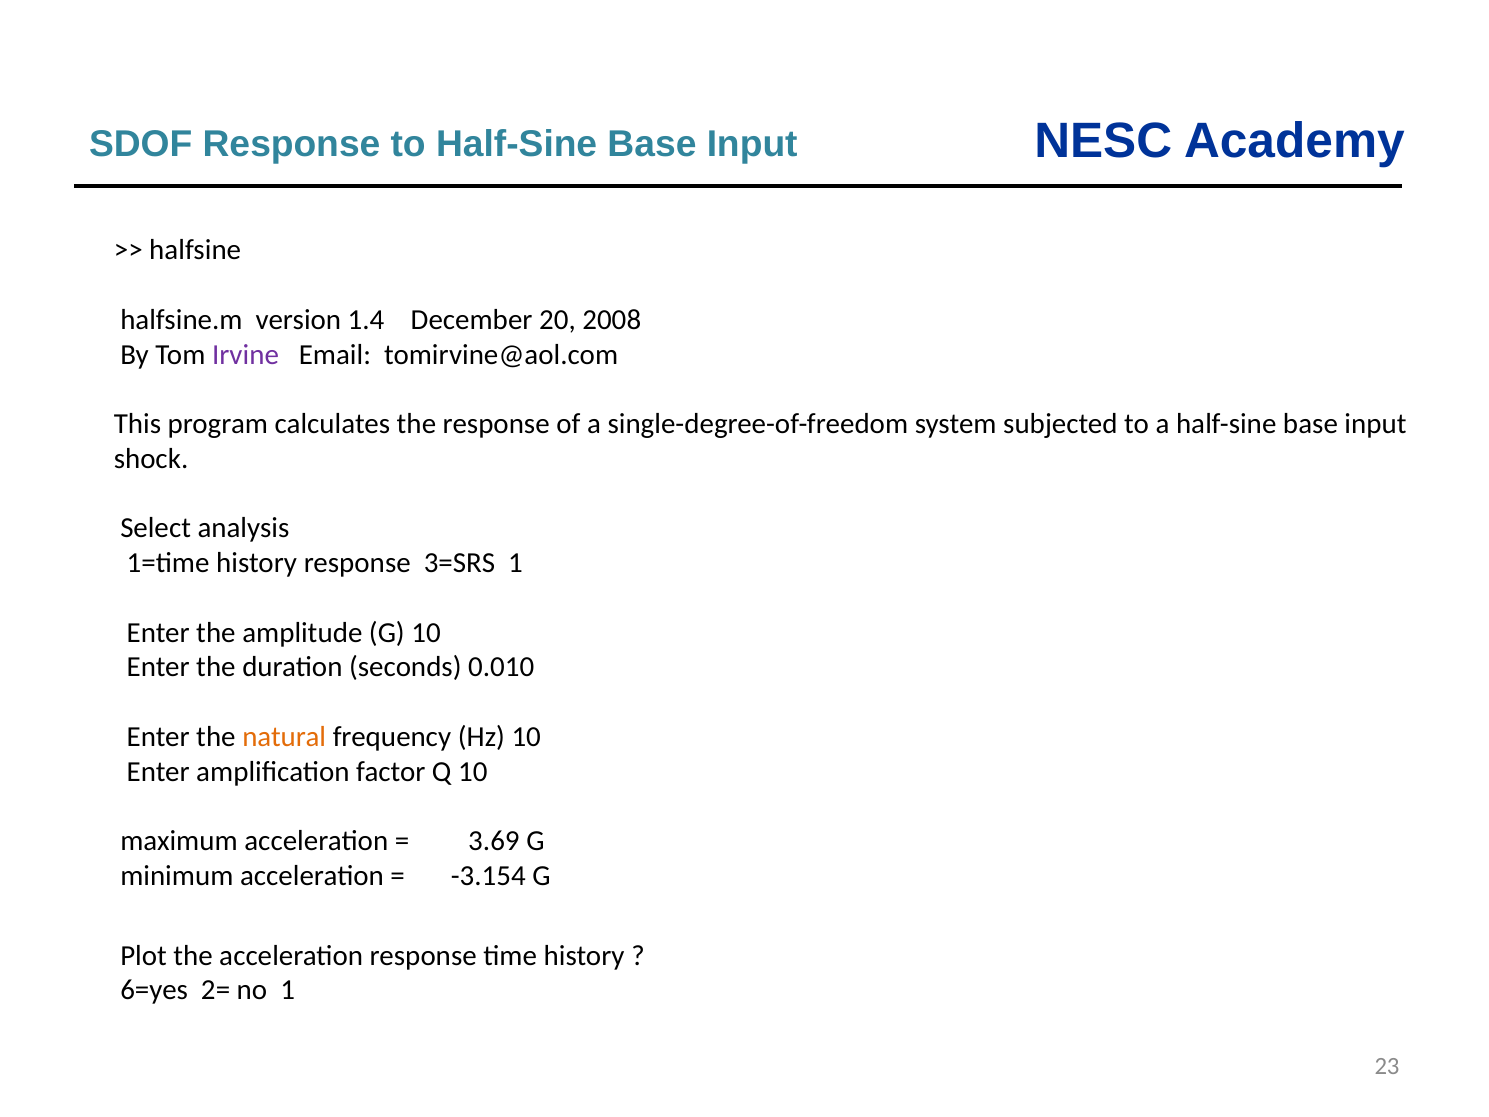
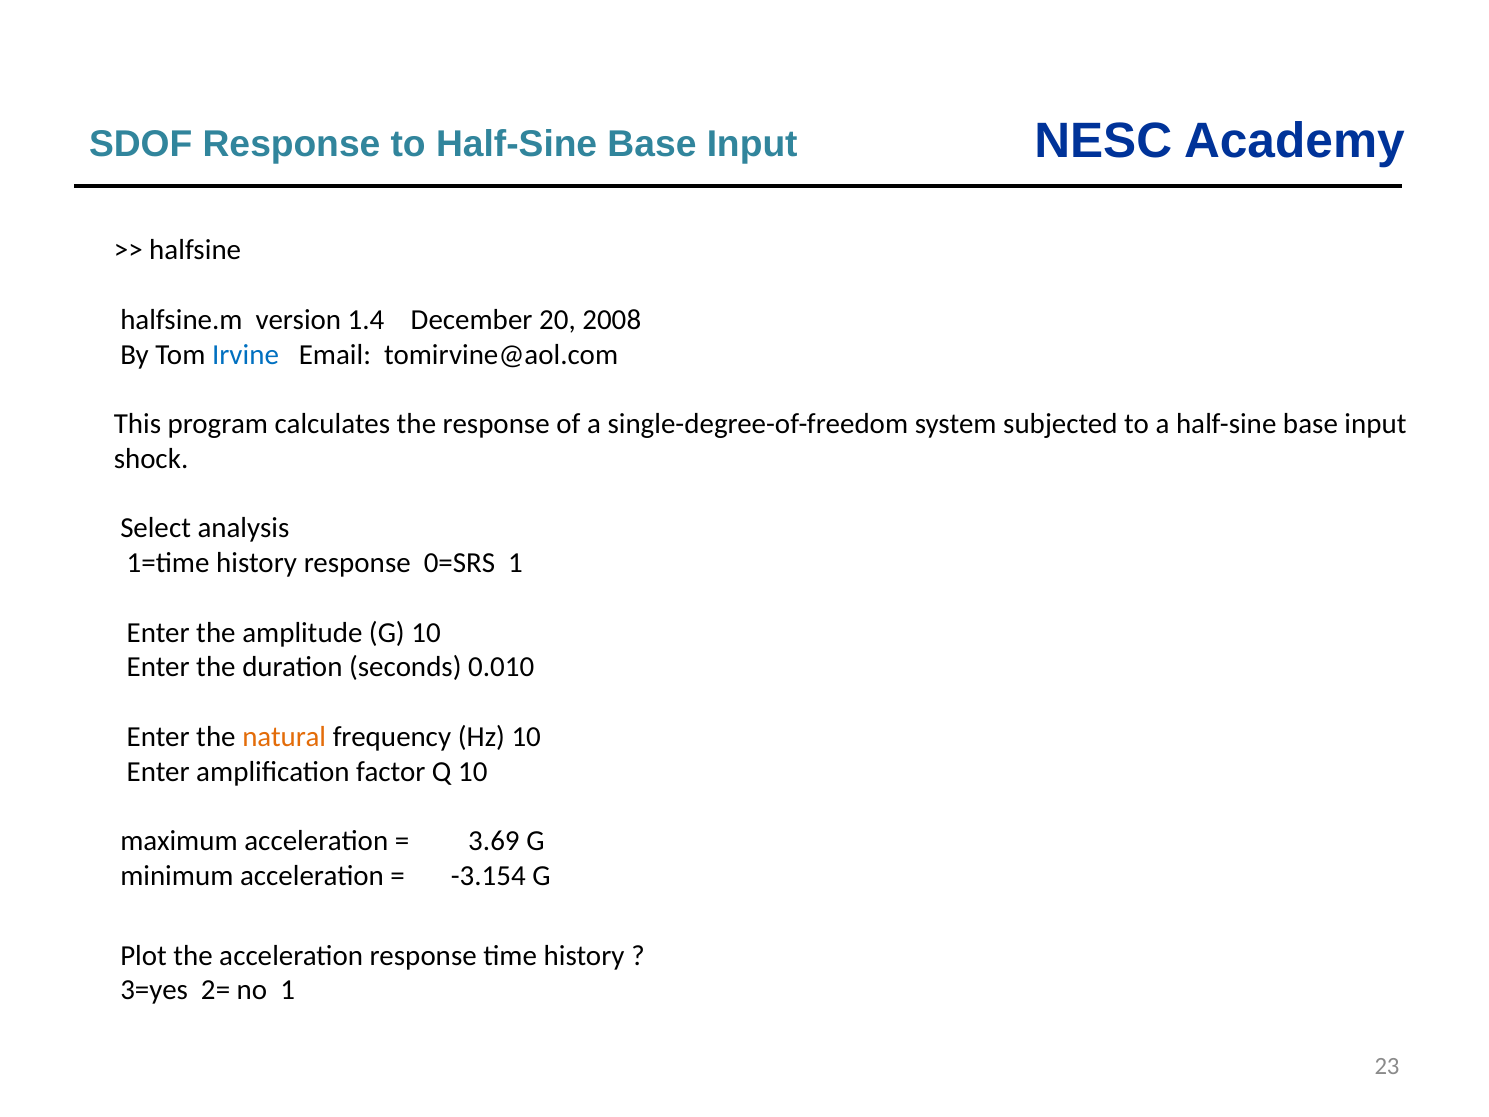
Irvine colour: purple -> blue
3=SRS: 3=SRS -> 0=SRS
6=yes: 6=yes -> 3=yes
